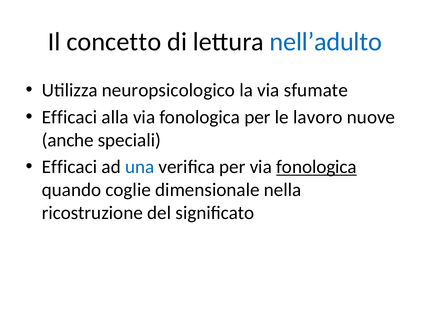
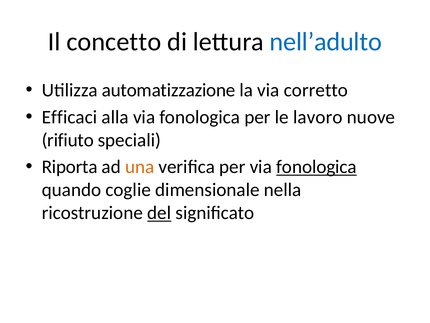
neuropsicologico: neuropsicologico -> automatizzazione
sfumate: sfumate -> corretto
anche: anche -> rifiuto
Efficaci at (70, 167): Efficaci -> Riporta
una colour: blue -> orange
del underline: none -> present
